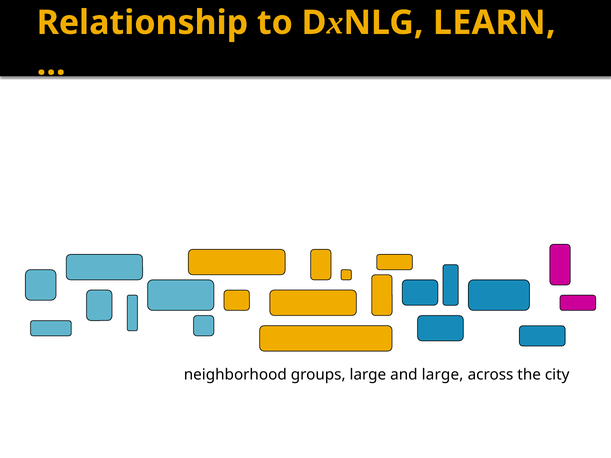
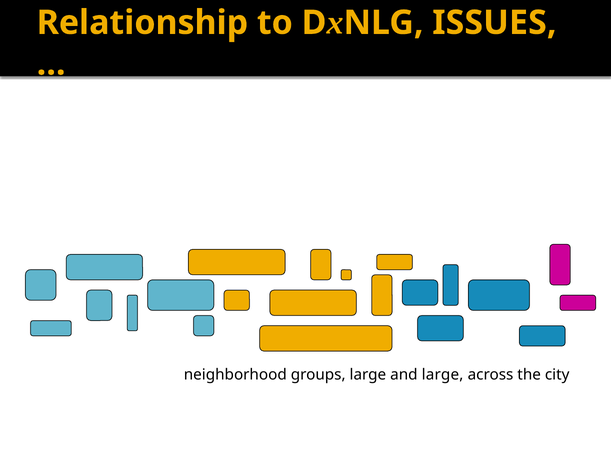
LEARN: LEARN -> ISSUES
